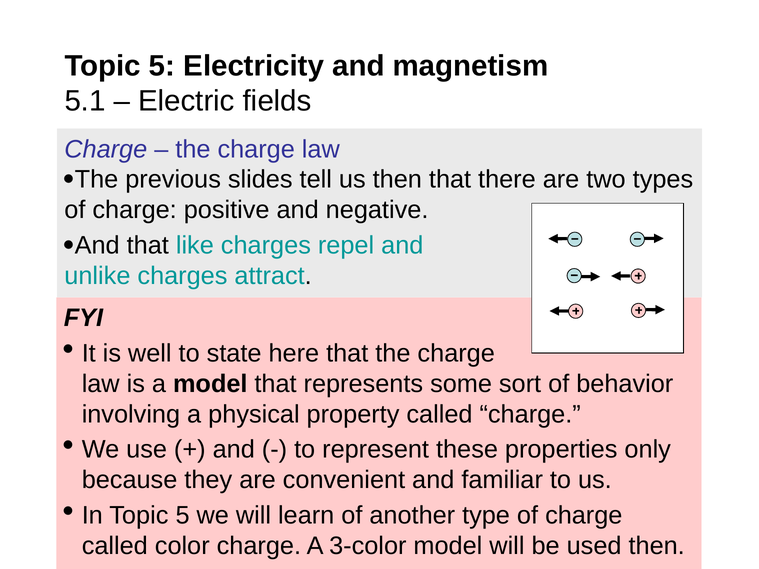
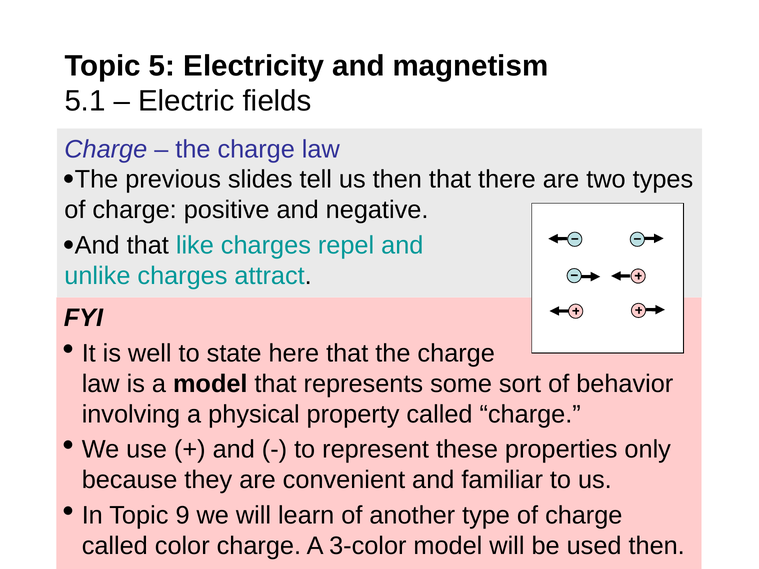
In Topic 5: 5 -> 9
